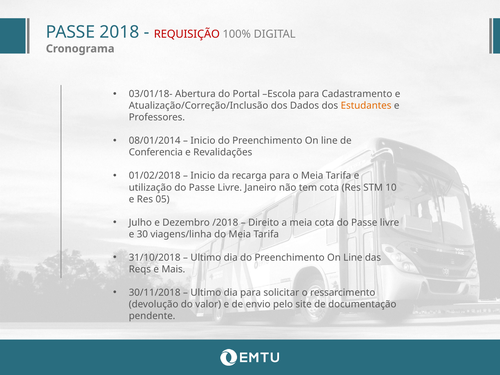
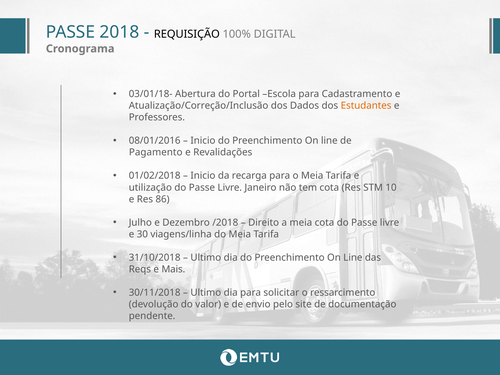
REQUISIÇÃO colour: red -> black
08/01/2014: 08/01/2014 -> 08/01/2016
Conferencia: Conferencia -> Pagamento
05: 05 -> 86
